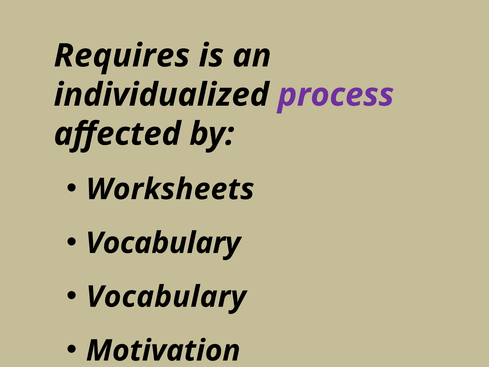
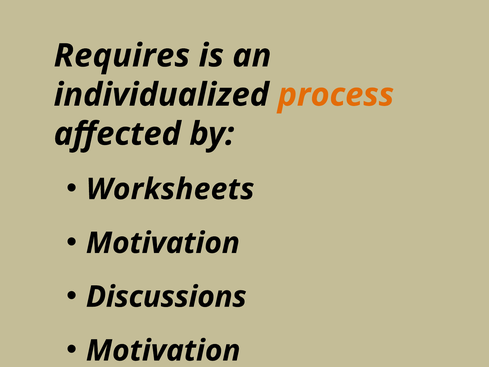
process colour: purple -> orange
Vocabulary at (163, 243): Vocabulary -> Motivation
Vocabulary at (166, 297): Vocabulary -> Discussions
